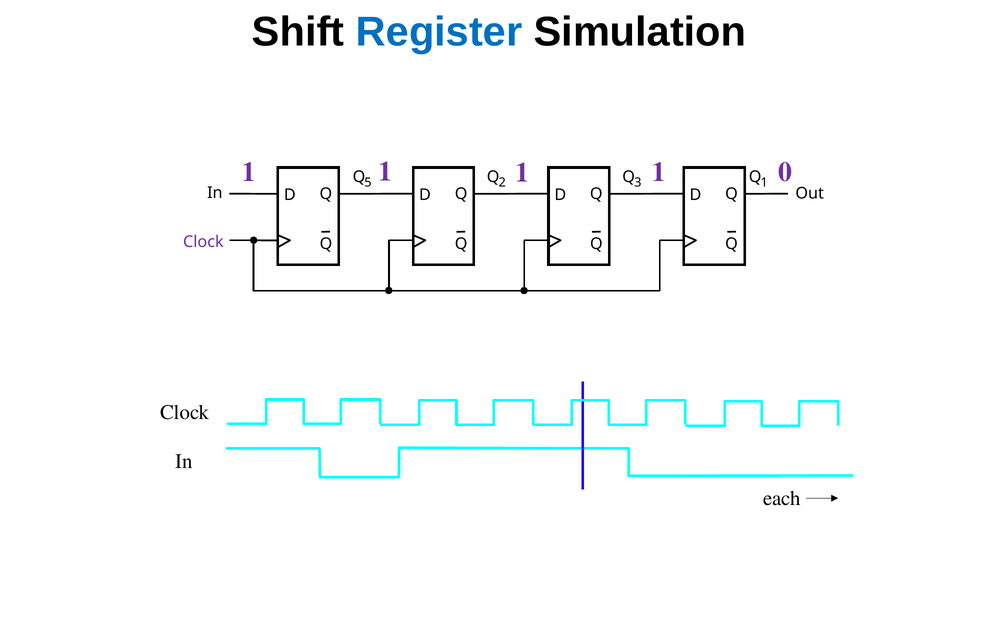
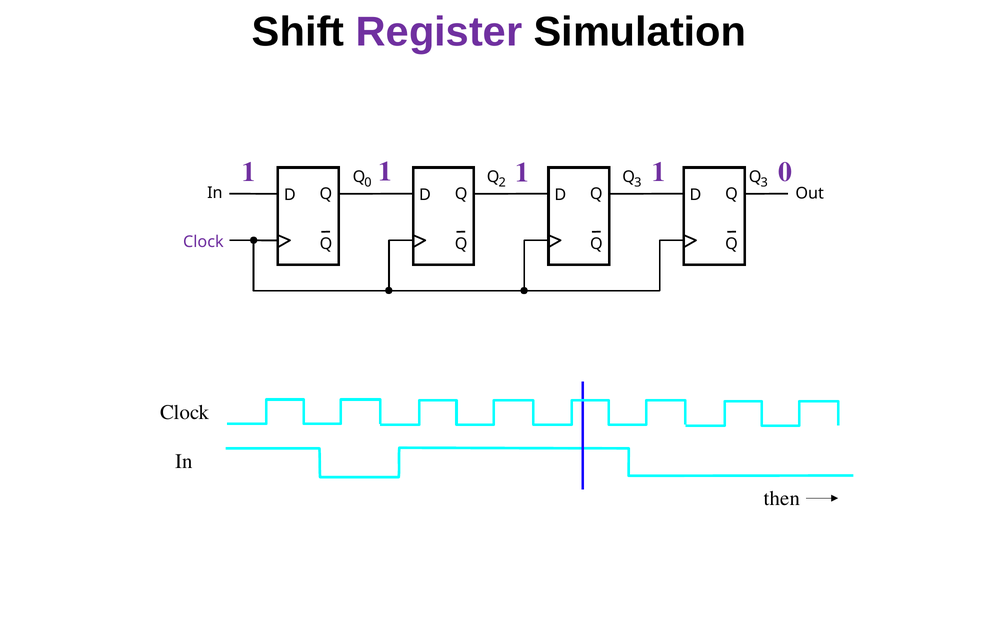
Register colour: blue -> purple
Q 5: 5 -> 0
3 Q 1: 1 -> 3
each: each -> then
